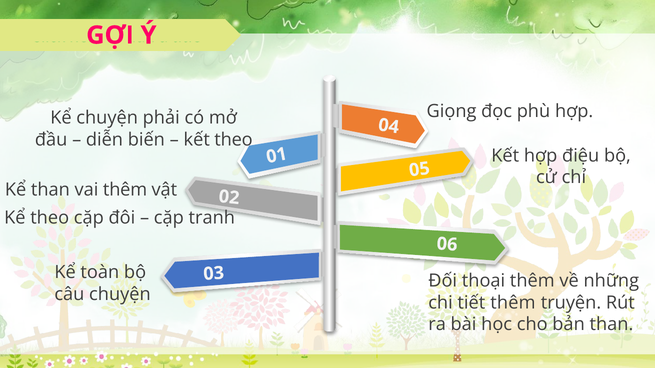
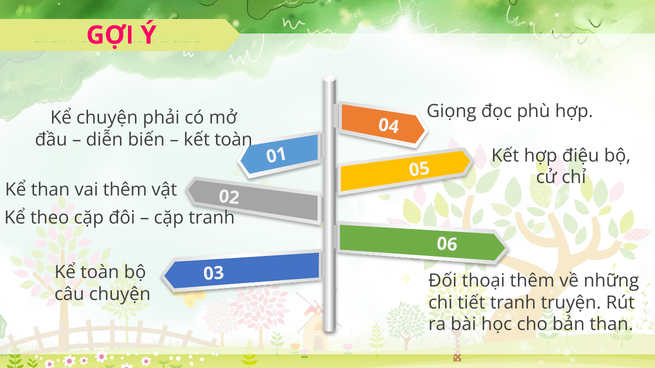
kết theo: theo -> toàn
tiết thêm: thêm -> tranh
